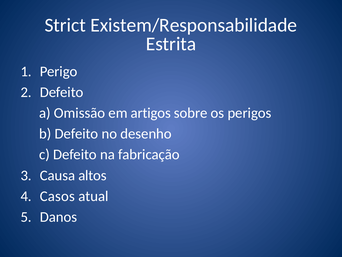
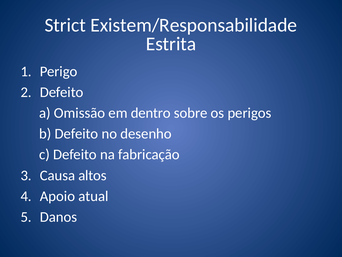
artigos: artigos -> dentro
Casos: Casos -> Apoio
